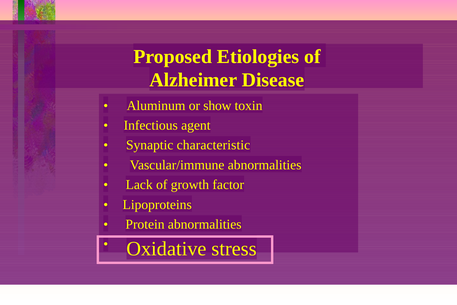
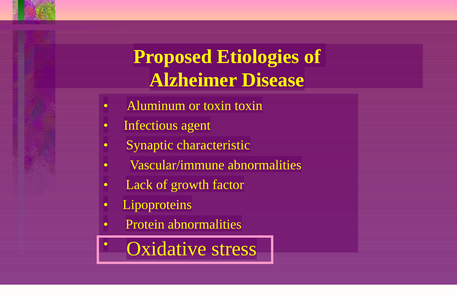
or show: show -> toxin
